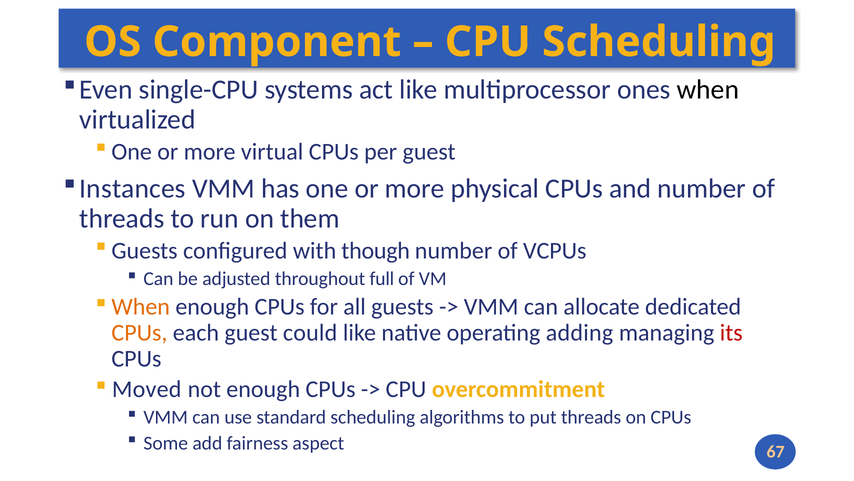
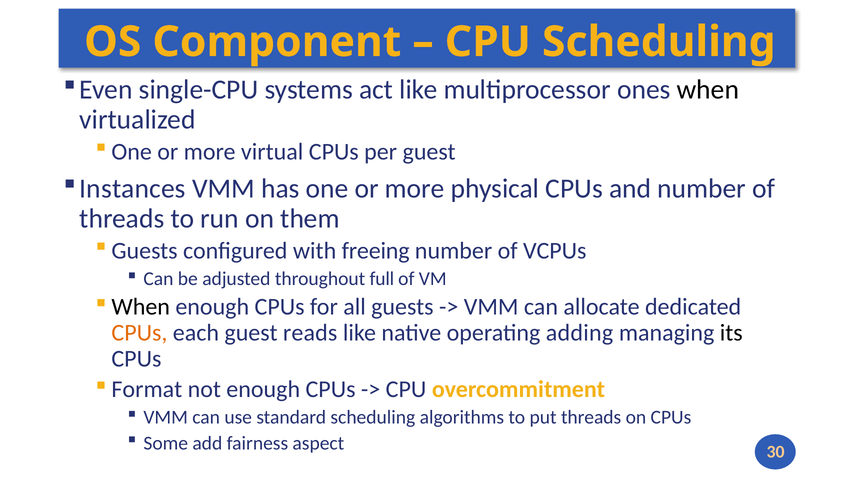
though: though -> freeing
When at (141, 307) colour: orange -> black
could: could -> reads
its colour: red -> black
Moved: Moved -> Format
67: 67 -> 30
